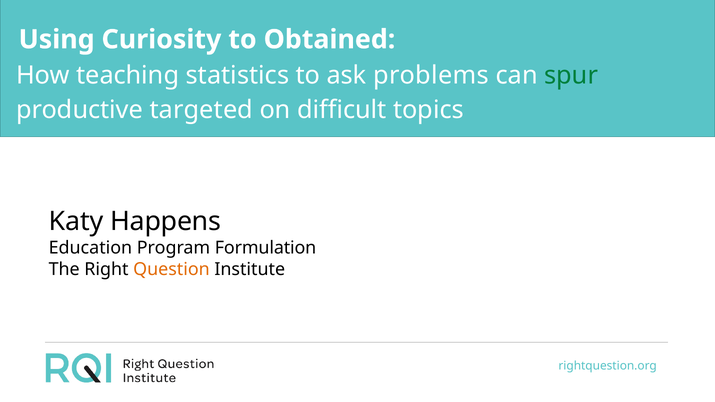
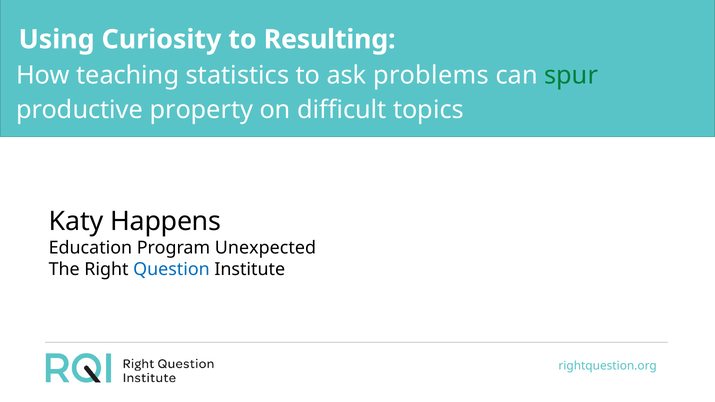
Obtained: Obtained -> Resulting
targeted: targeted -> property
Formulation: Formulation -> Unexpected
Question colour: orange -> blue
